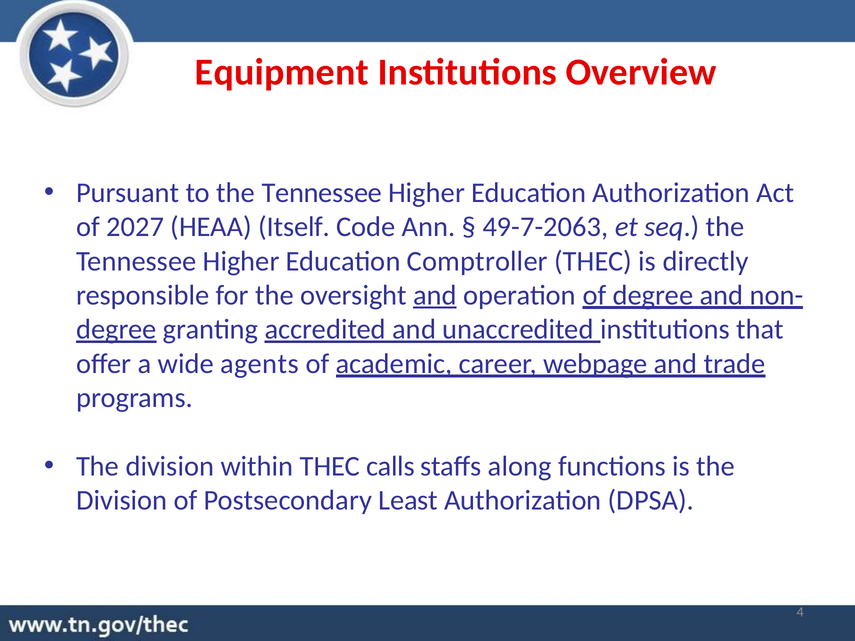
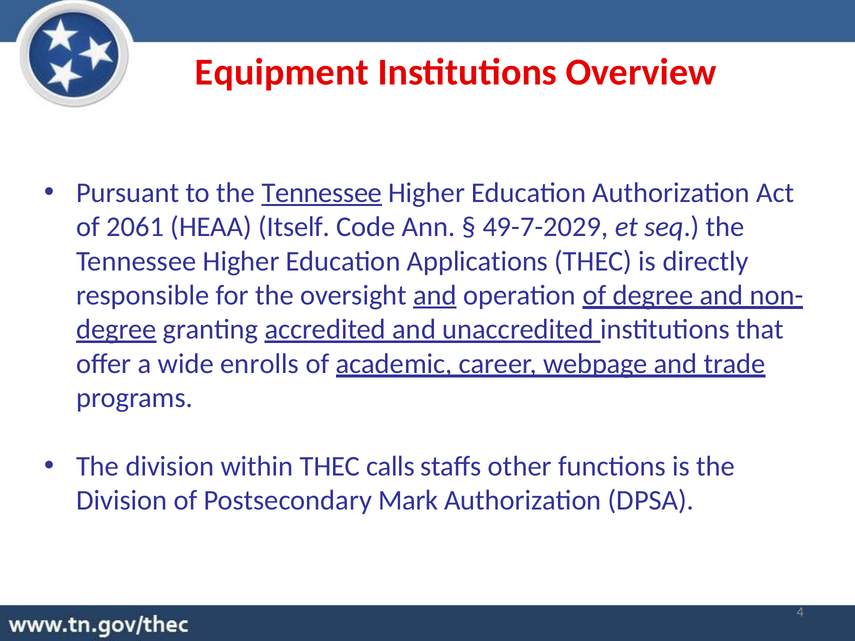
Tennessee at (322, 193) underline: none -> present
2027: 2027 -> 2061
49-7-2063: 49-7-2063 -> 49-7-2029
Comptroller: Comptroller -> Applications
agents: agents -> enrolls
along: along -> other
Least: Least -> Mark
